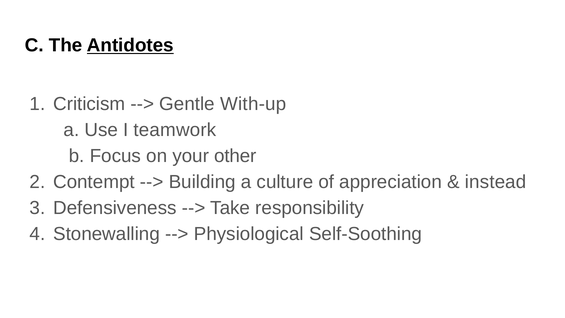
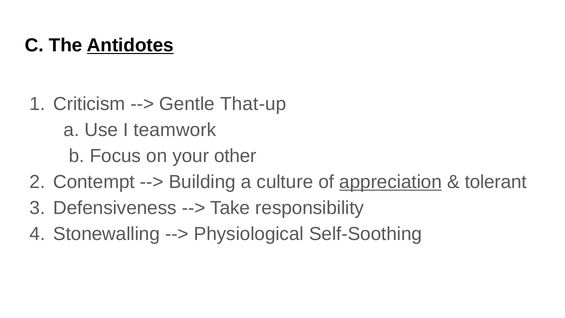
With-up: With-up -> That-up
appreciation underline: none -> present
instead: instead -> tolerant
